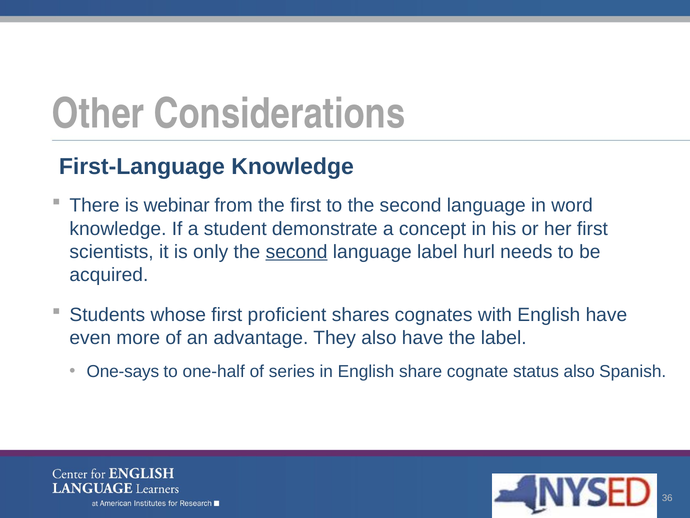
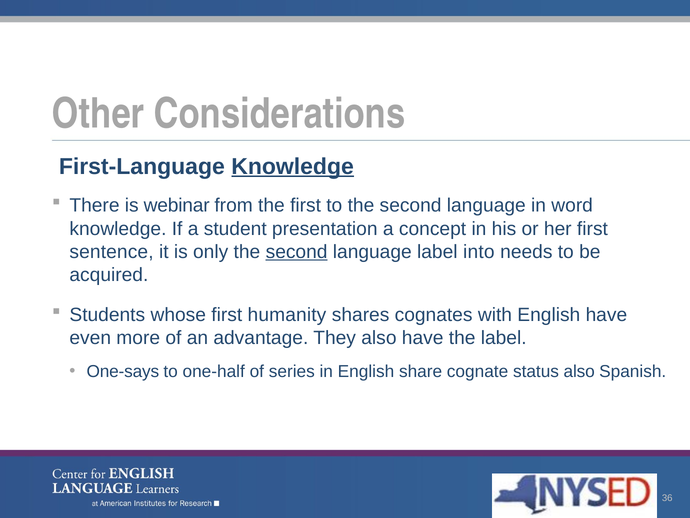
Knowledge at (293, 166) underline: none -> present
demonstrate: demonstrate -> presentation
scientists: scientists -> sentence
hurl: hurl -> into
proficient: proficient -> humanity
